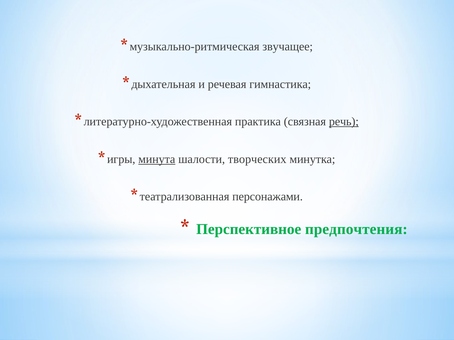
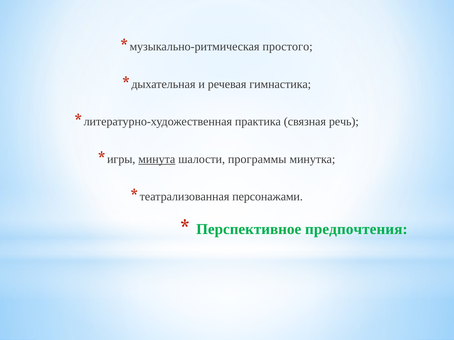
звучащее: звучащее -> простого
речь underline: present -> none
творческих: творческих -> программы
